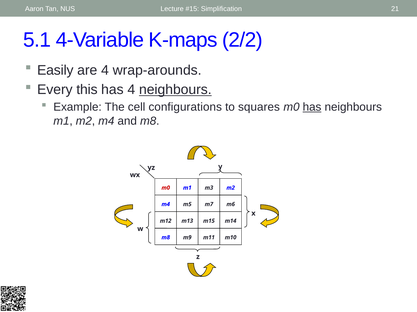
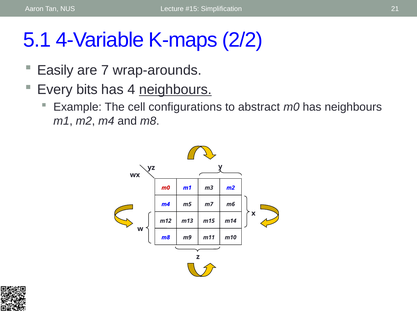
are 4: 4 -> 7
this: this -> bits
squares: squares -> abstract
has at (312, 107) underline: present -> none
